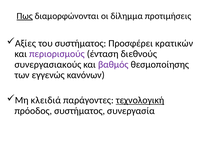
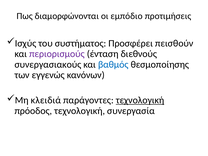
Πως underline: present -> none
δίλημμα: δίλημμα -> εμπόδιο
Αξίες: Αξίες -> Ισχύς
κρατικών: κρατικών -> πεισθούν
βαθμός colour: purple -> blue
πρόοδος συστήματος: συστήματος -> τεχνολογική
